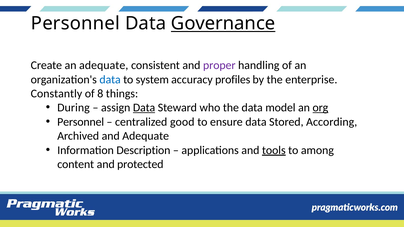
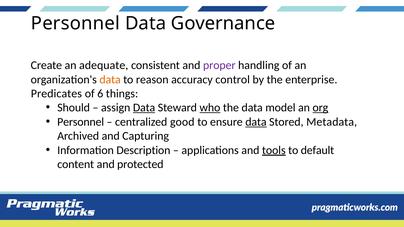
Governance underline: present -> none
data at (110, 80) colour: blue -> orange
system: system -> reason
profiles: profiles -> control
Constantly: Constantly -> Predicates
8: 8 -> 6
During: During -> Should
who underline: none -> present
data at (256, 122) underline: none -> present
According: According -> Metadata
and Adequate: Adequate -> Capturing
among: among -> default
